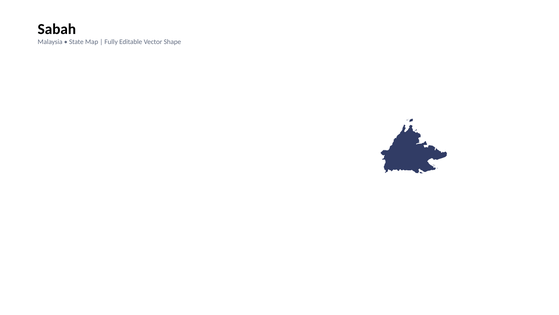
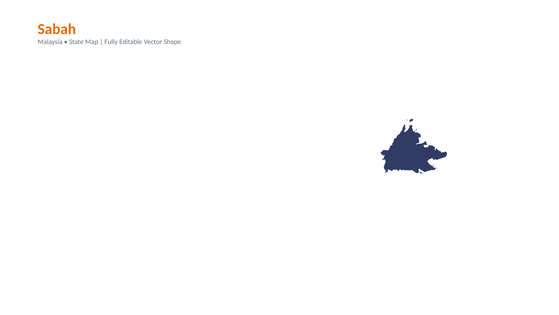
Sabah colour: black -> orange
